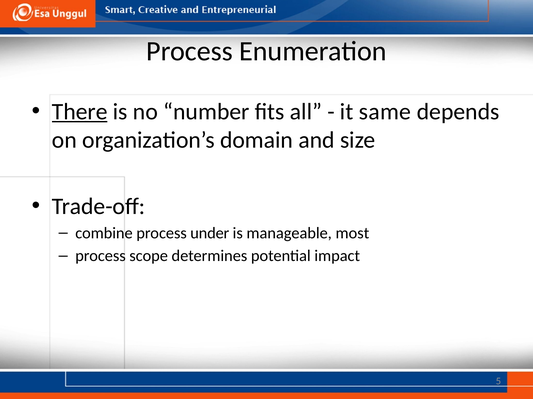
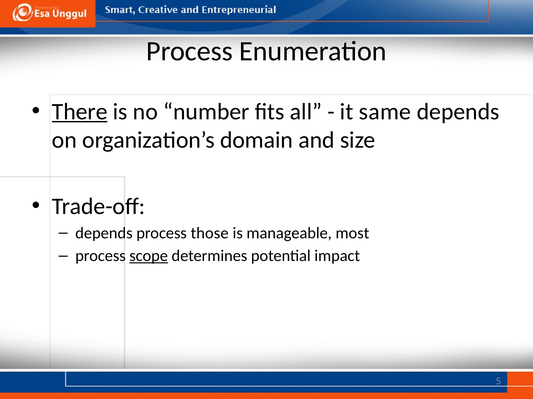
combine at (104, 233): combine -> depends
under: under -> those
scope underline: none -> present
